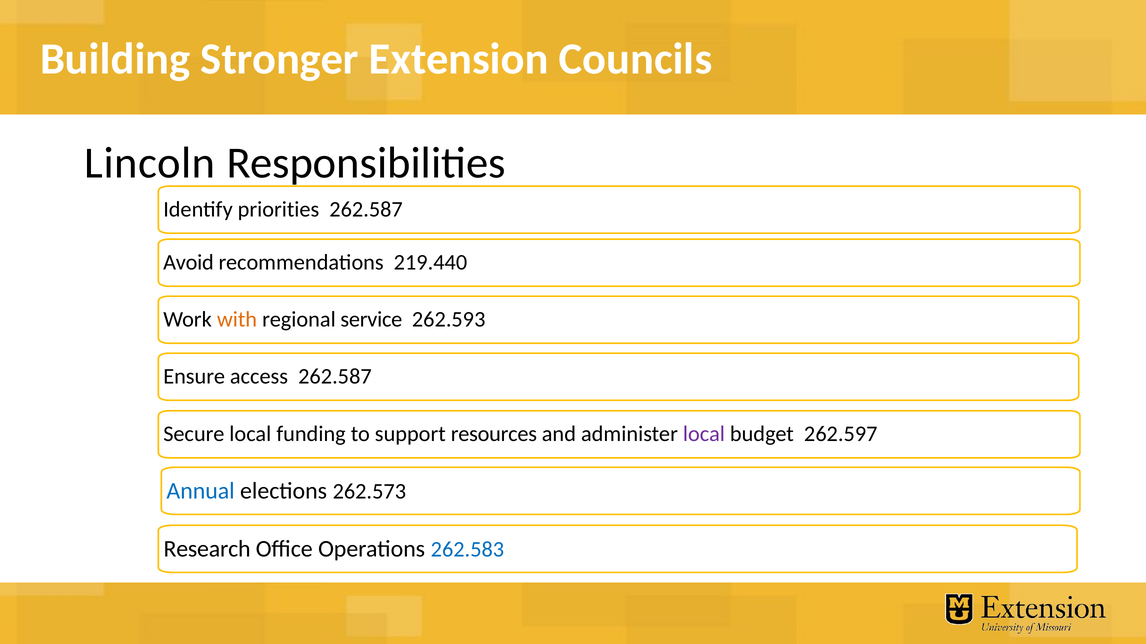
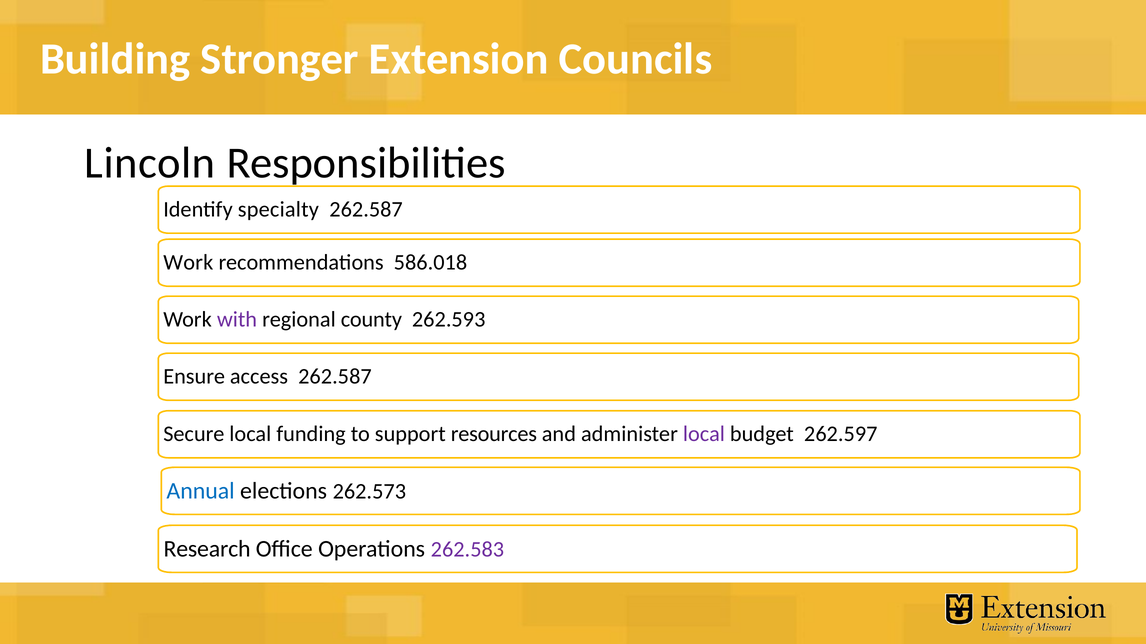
priorities: priorities -> specialty
Avoid at (188, 263): Avoid -> Work
219.440: 219.440 -> 586.018
with colour: orange -> purple
service: service -> county
262.583 colour: blue -> purple
